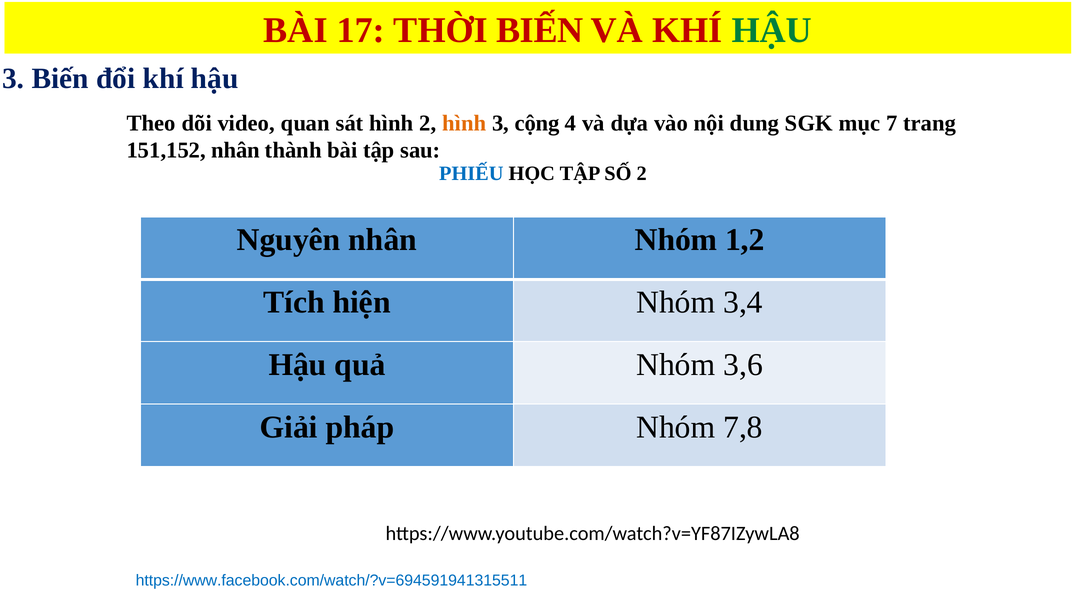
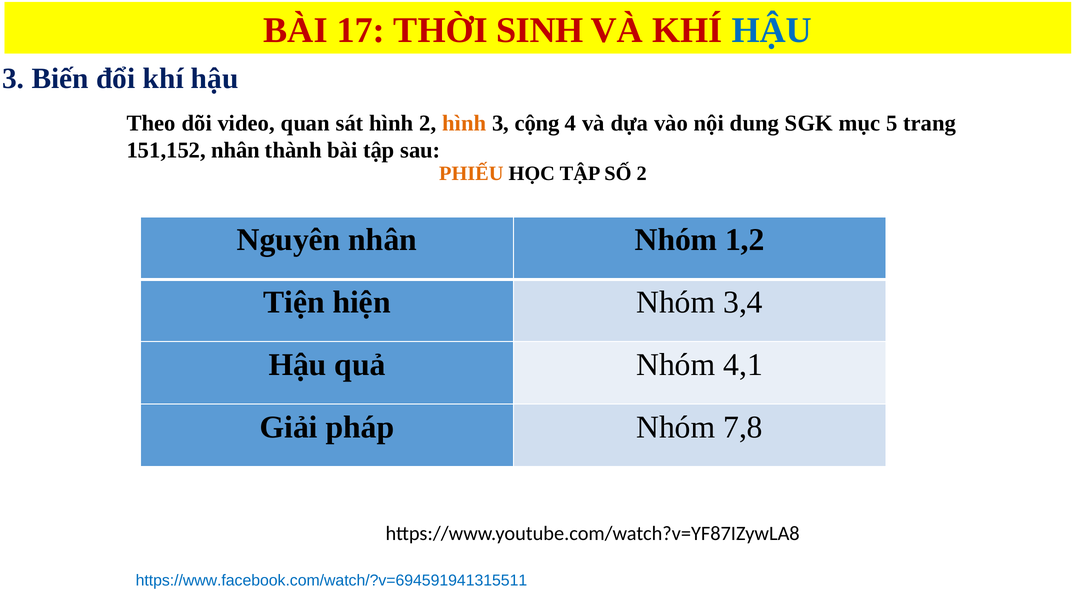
THỜI BIẾN: BIẾN -> SINH
HẬU at (772, 30) colour: green -> blue
7: 7 -> 5
PHIẾU colour: blue -> orange
Tích: Tích -> Tiện
3,6: 3,6 -> 4,1
